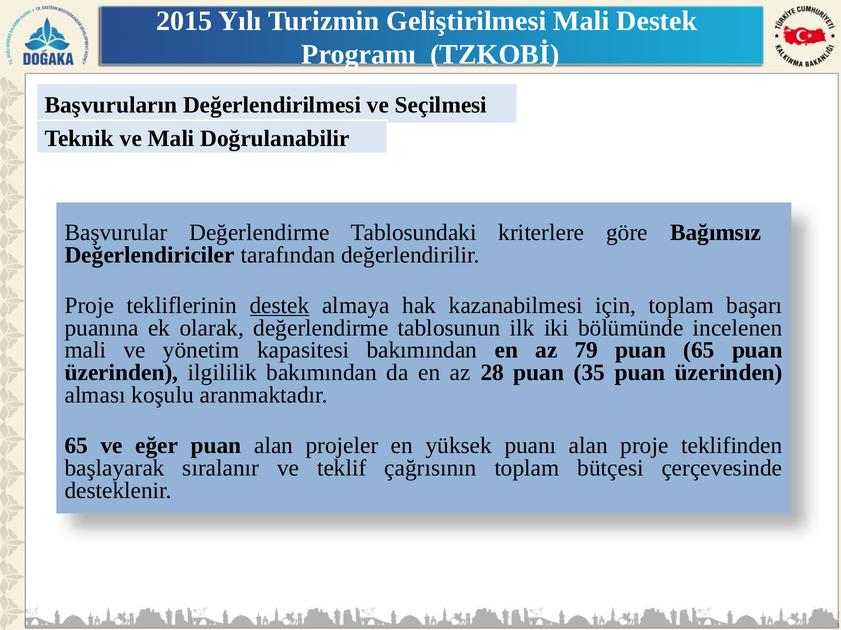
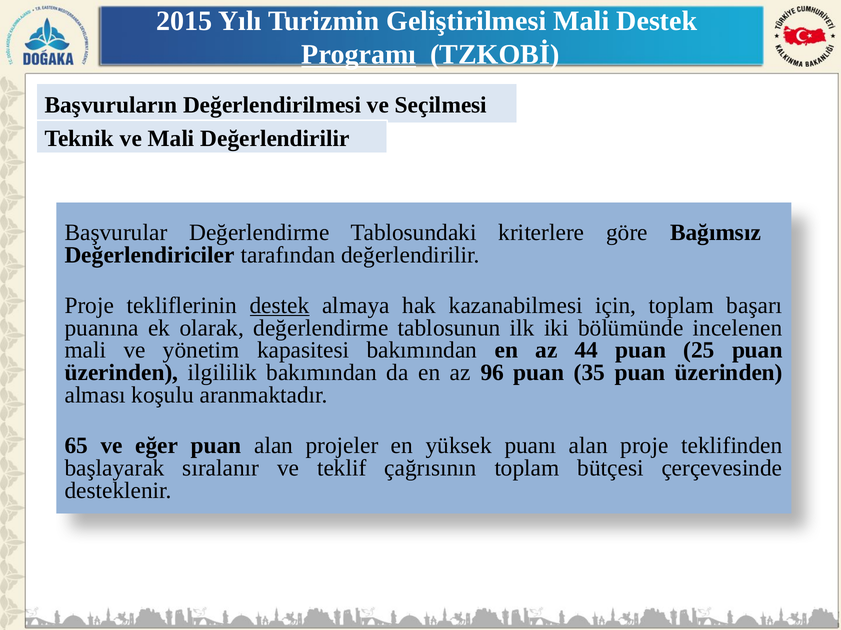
Programı underline: none -> present
Mali Doğrulanabilir: Doğrulanabilir -> Değerlendirilir
79: 79 -> 44
puan 65: 65 -> 25
28: 28 -> 96
